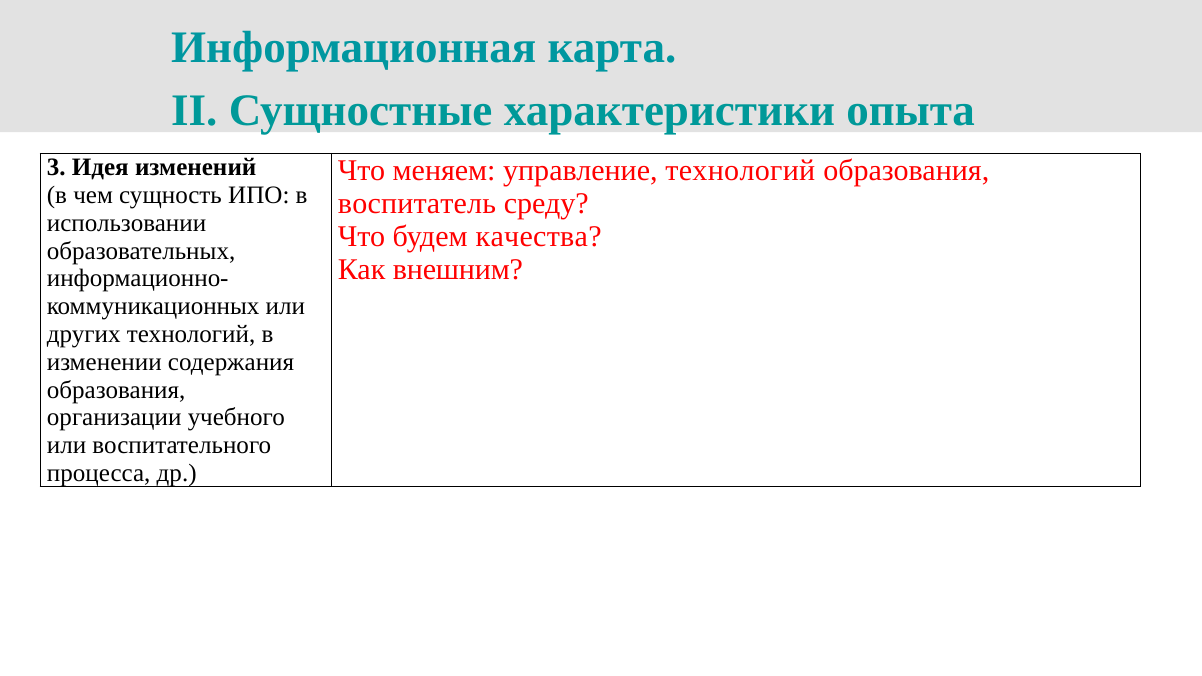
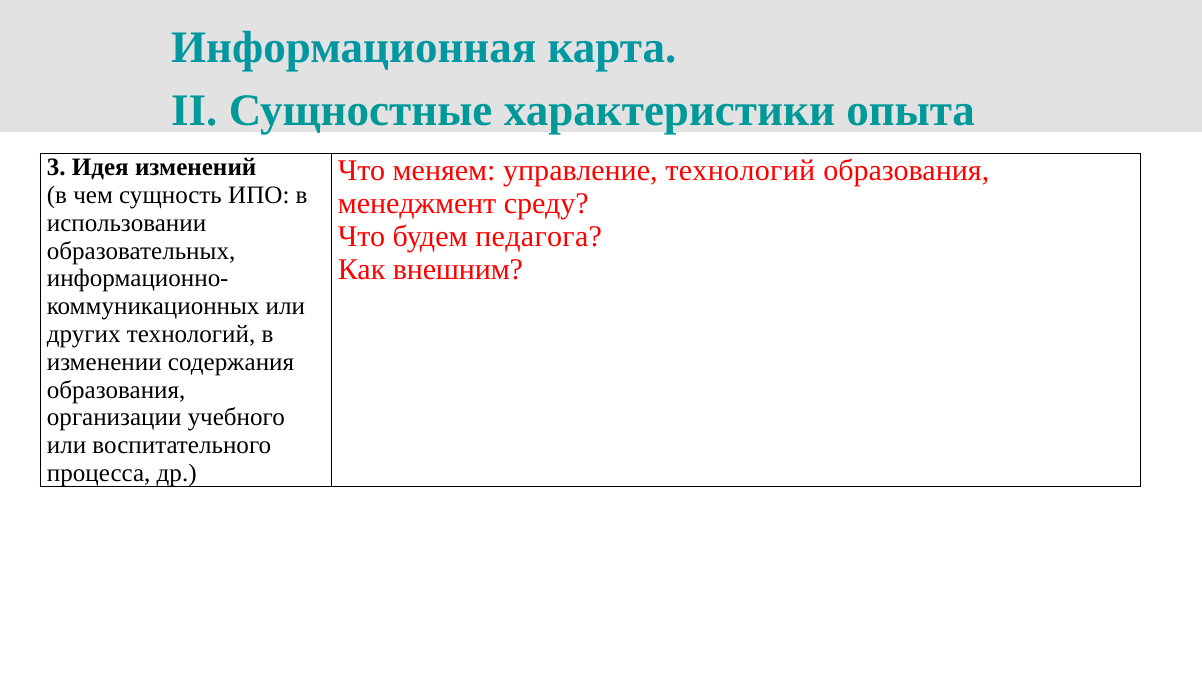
воспитатель: воспитатель -> менеджмент
качества: качества -> педагога
